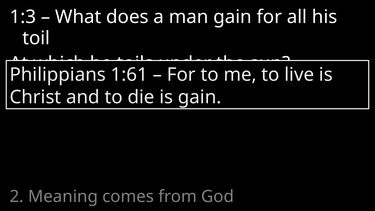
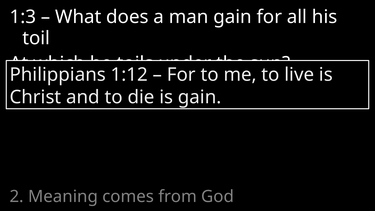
1:61: 1:61 -> 1:12
